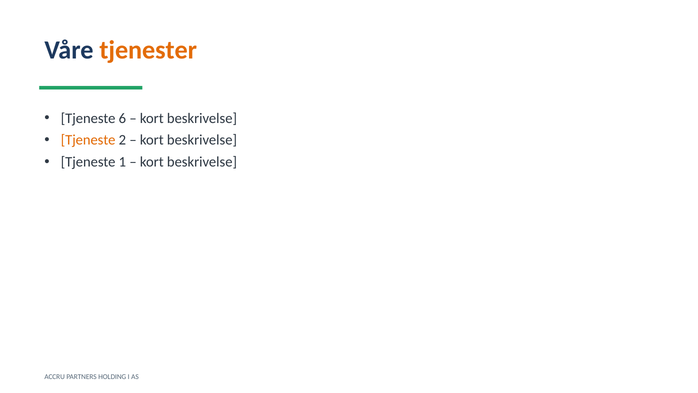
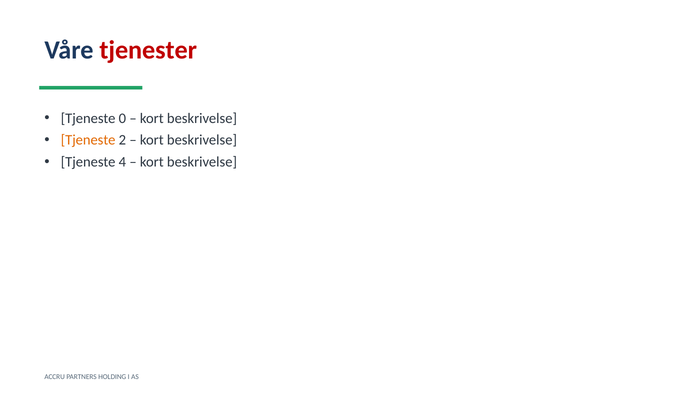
tjenester colour: orange -> red
6: 6 -> 0
1: 1 -> 4
